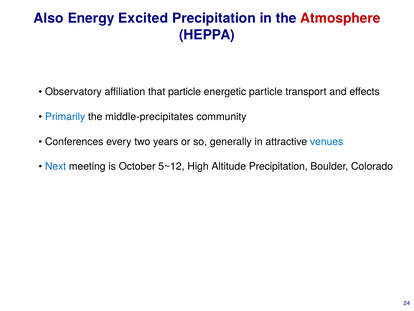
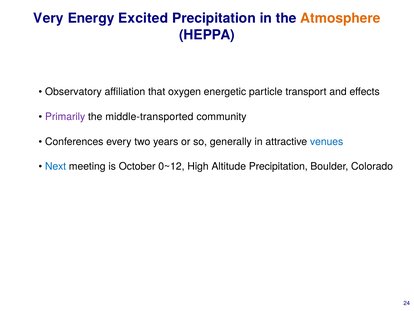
Also: Also -> Very
Atmosphere colour: red -> orange
that particle: particle -> oxygen
Primarily colour: blue -> purple
middle-precipitates: middle-precipitates -> middle-transported
5~12: 5~12 -> 0~12
